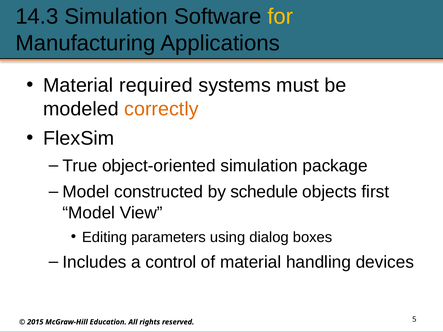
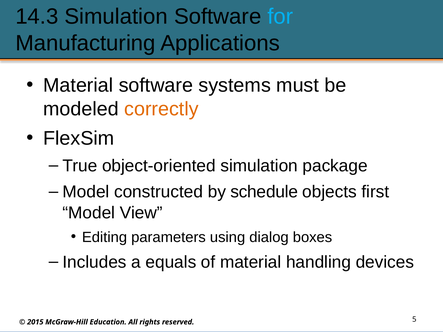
for colour: yellow -> light blue
Material required: required -> software
control: control -> equals
